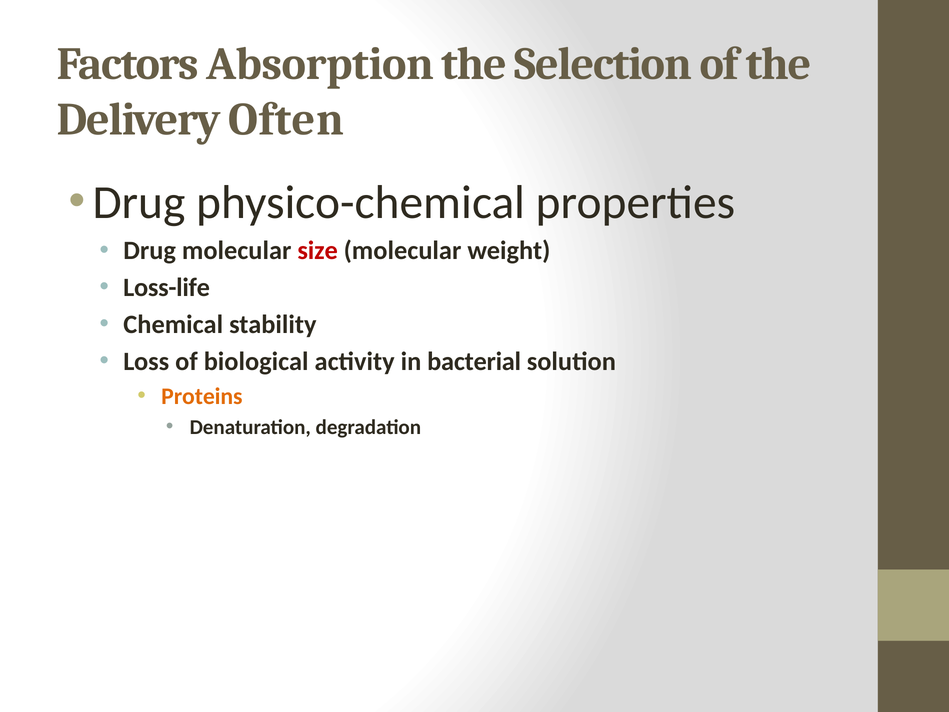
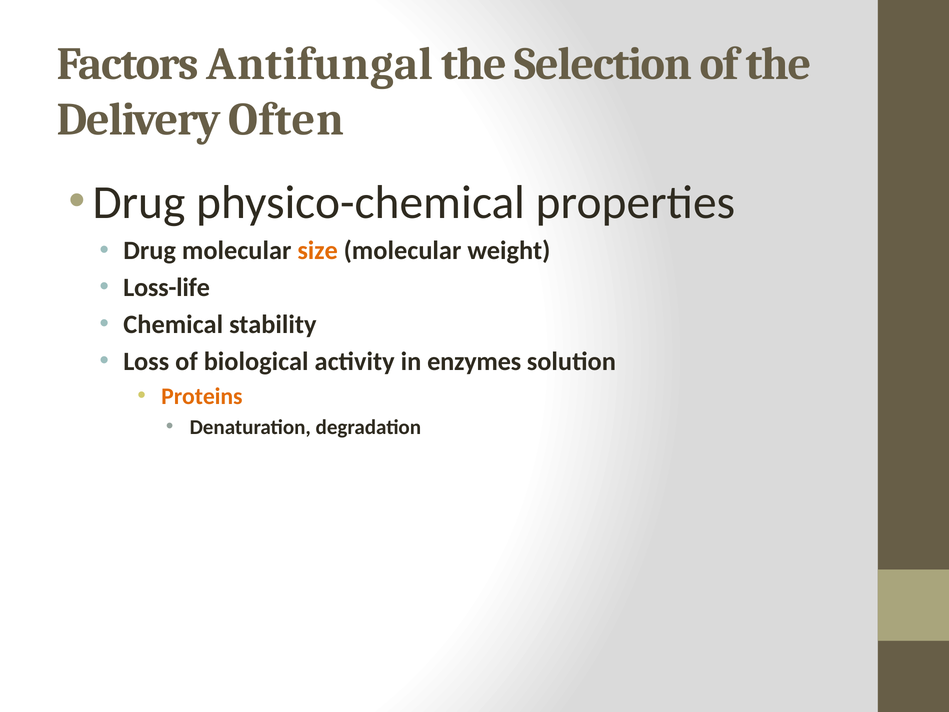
Absorption: Absorption -> Antifungal
size colour: red -> orange
bacterial: bacterial -> enzymes
